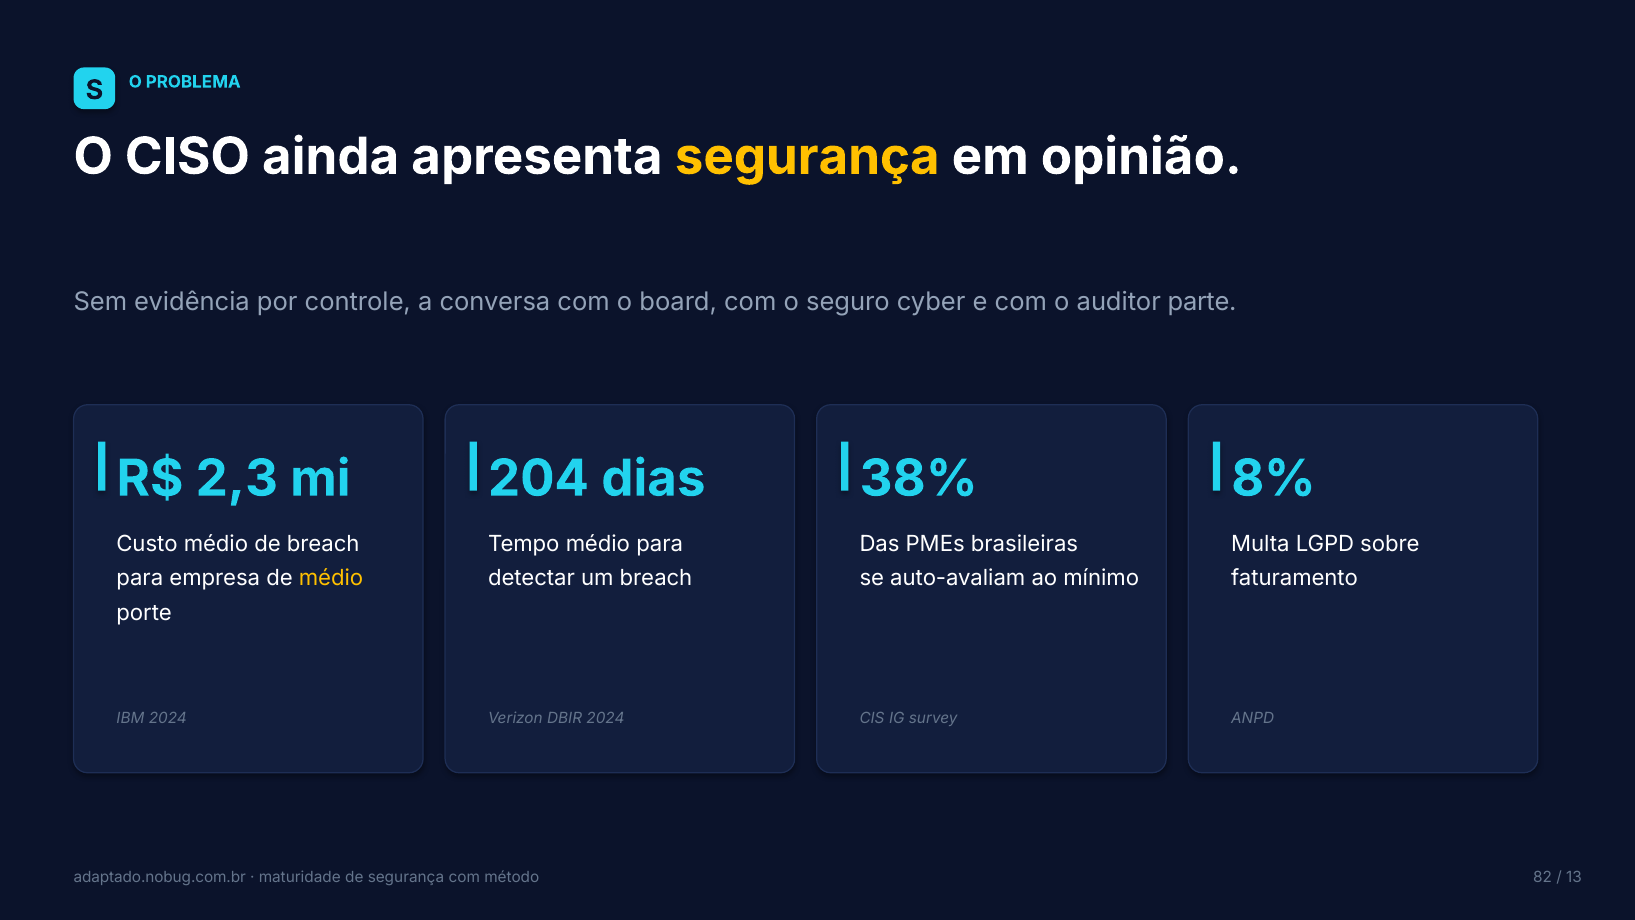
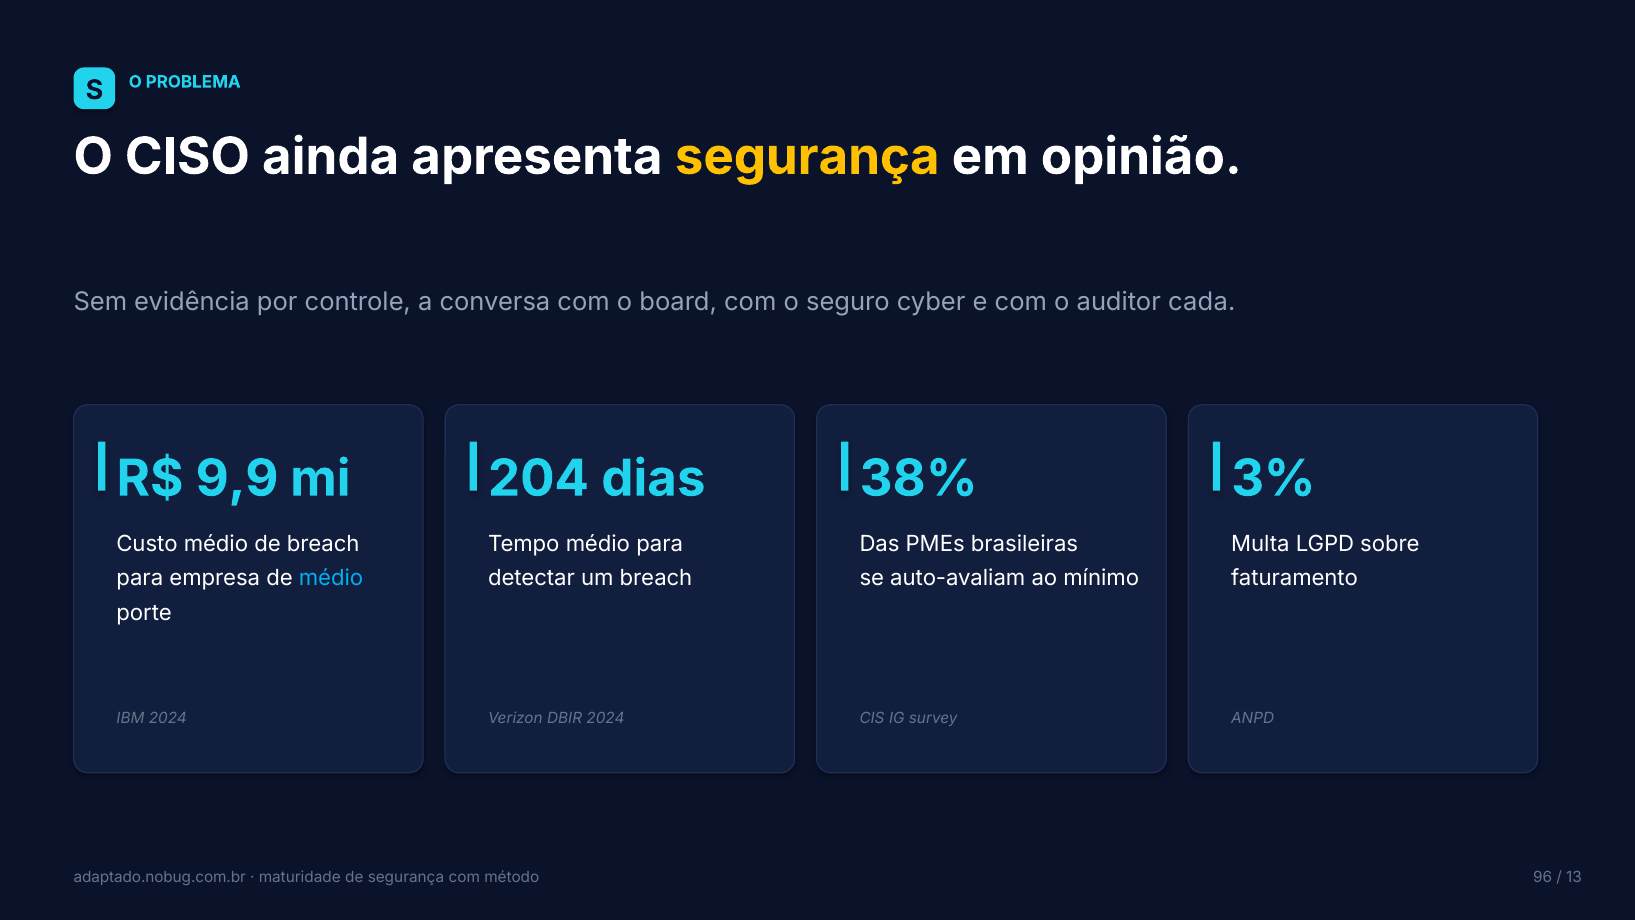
parte: parte -> cada
2,3: 2,3 -> 9,9
8%: 8% -> 3%
médio at (331, 578) colour: yellow -> light blue
82: 82 -> 96
